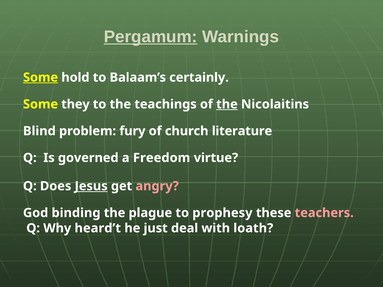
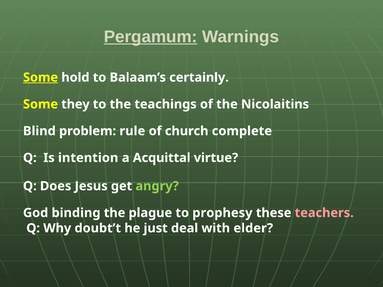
the at (227, 104) underline: present -> none
fury: fury -> rule
literature: literature -> complete
governed: governed -> intention
Freedom: Freedom -> Acquittal
Jesus underline: present -> none
angry colour: pink -> light green
heard’t: heard’t -> doubt’t
loath: loath -> elder
